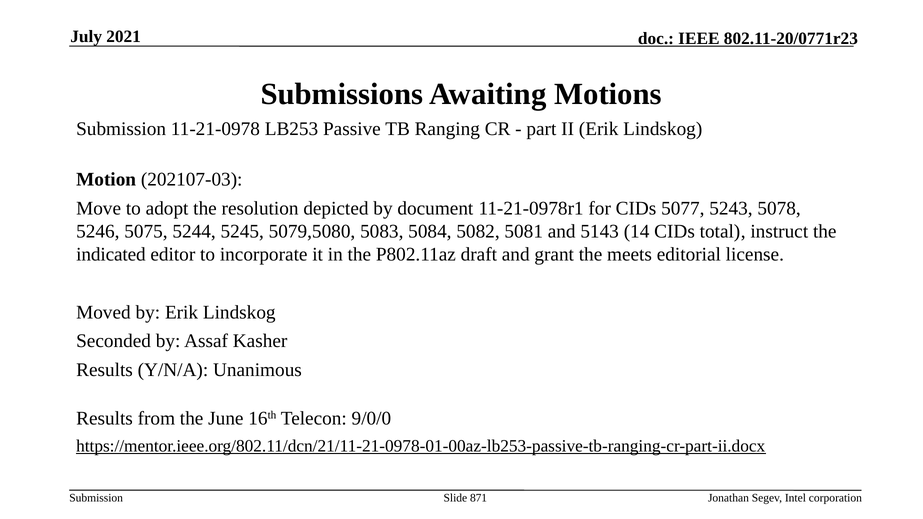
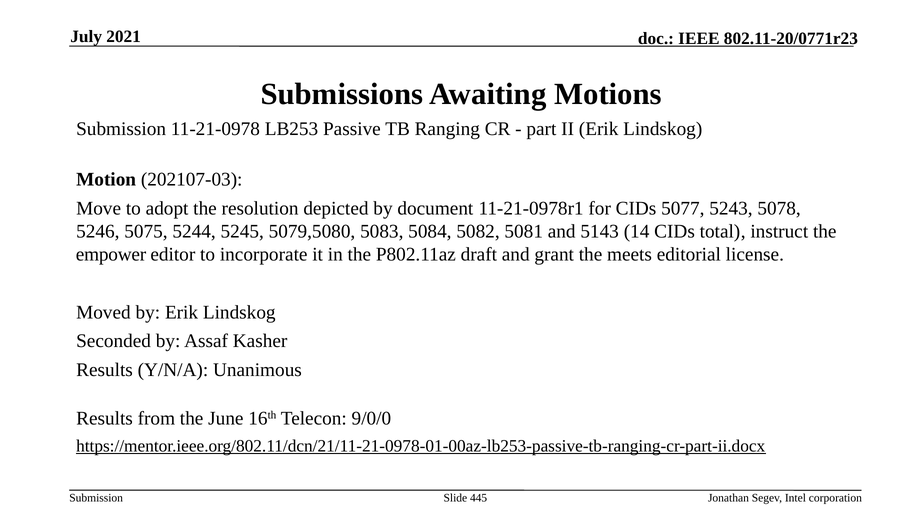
indicated: indicated -> empower
871: 871 -> 445
